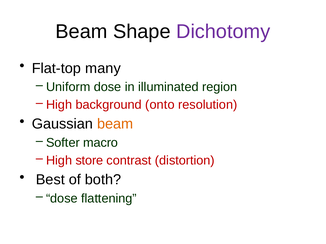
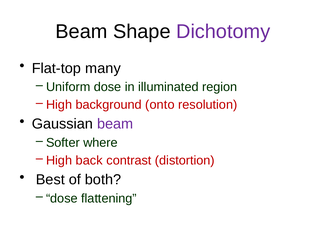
beam at (115, 124) colour: orange -> purple
macro: macro -> where
store: store -> back
